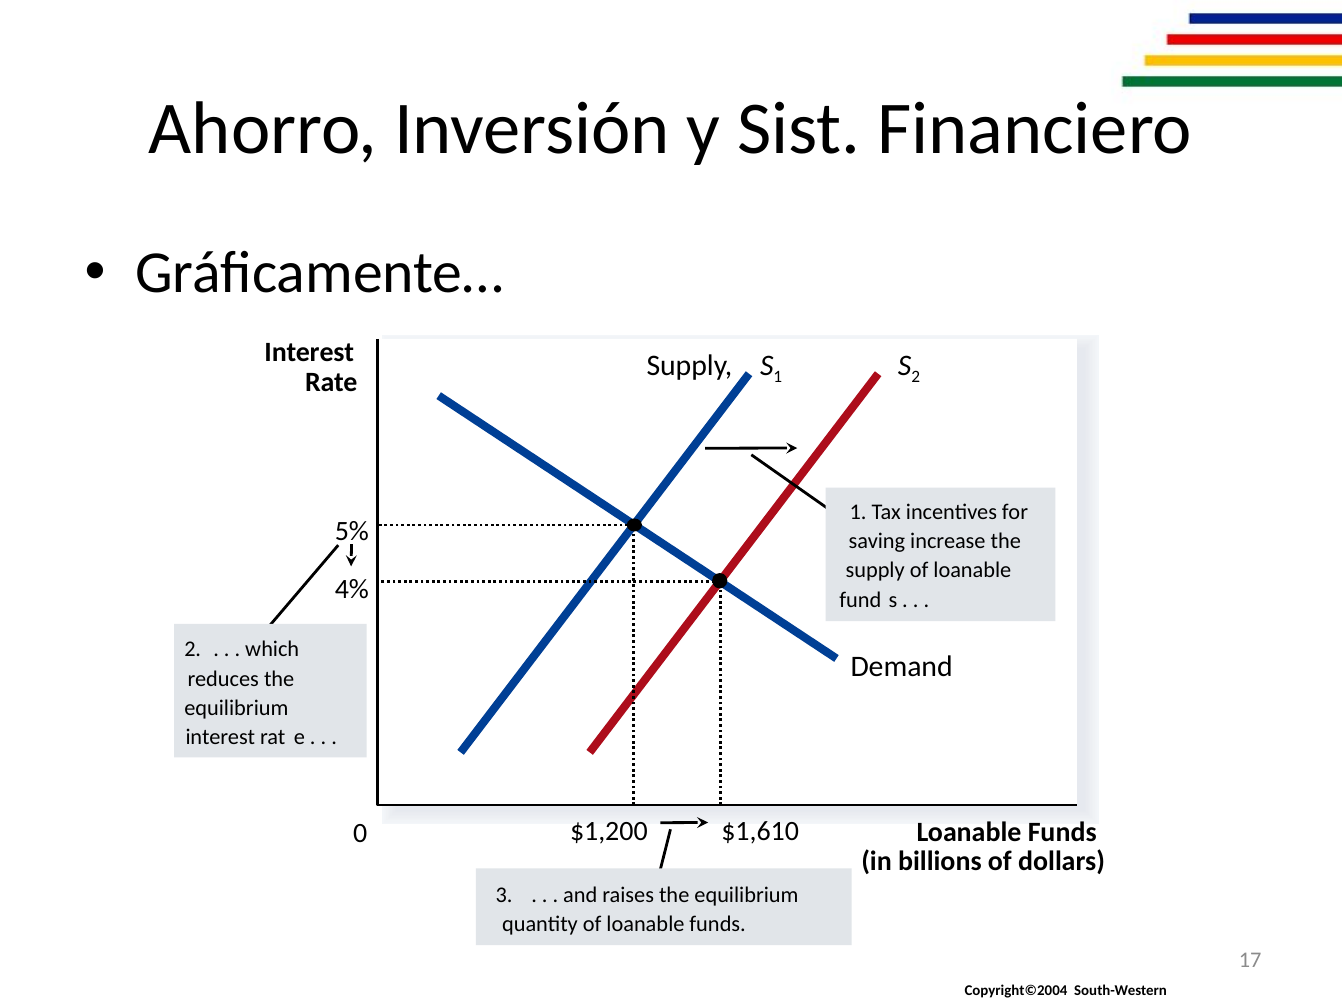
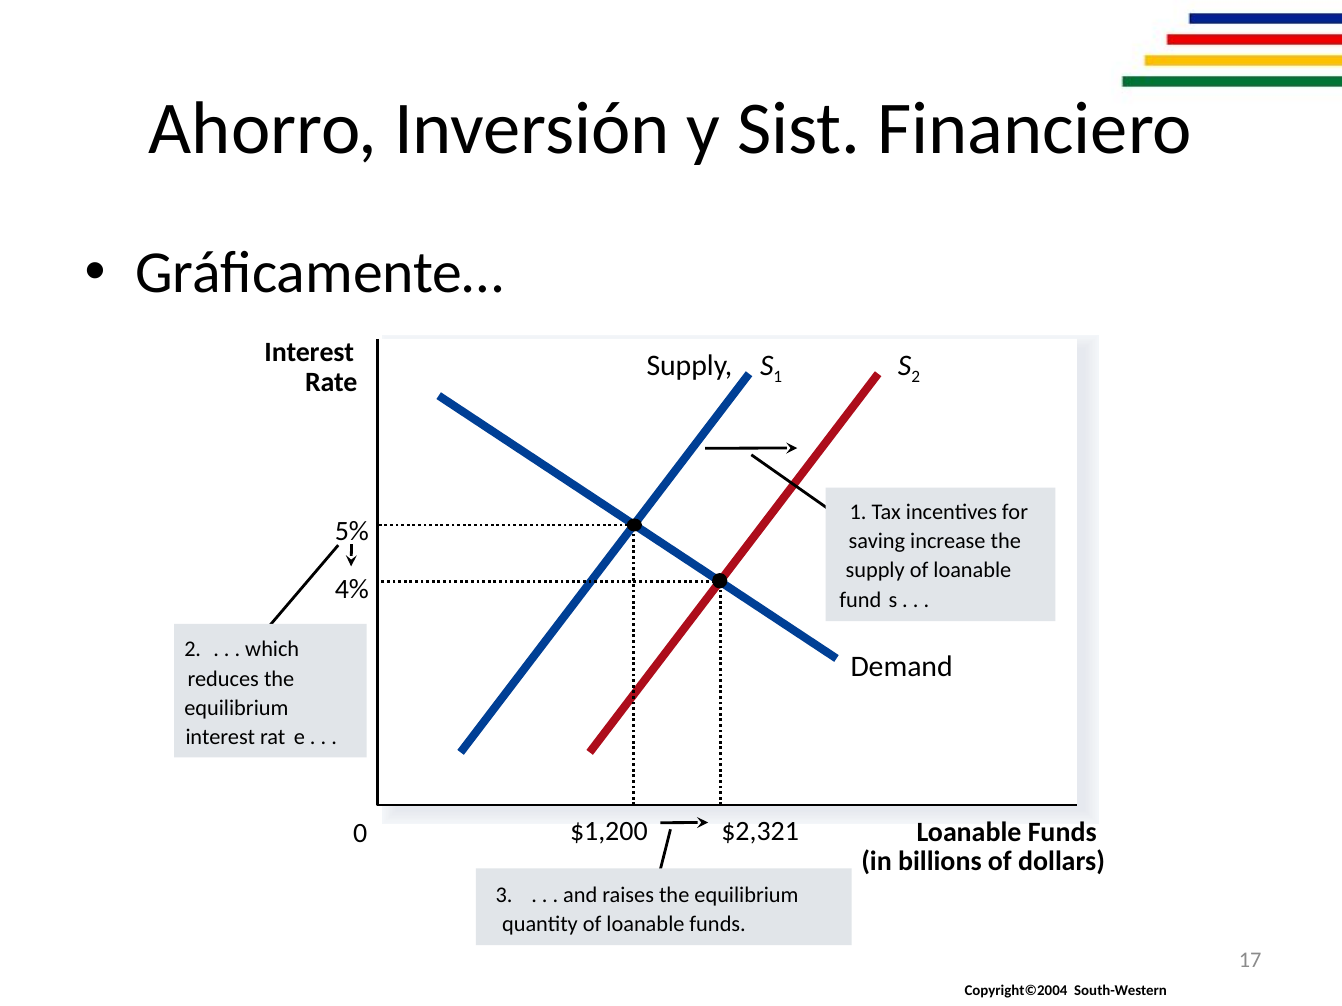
$1,610: $1,610 -> $2,321
